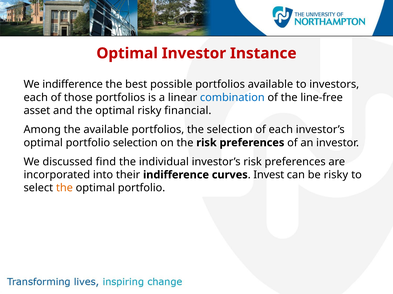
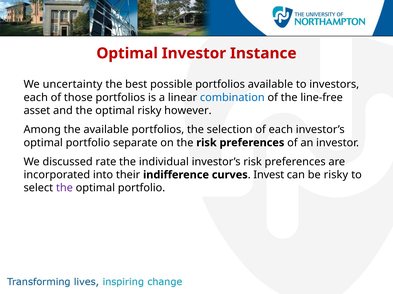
We indifference: indifference -> uncertainty
financial: financial -> however
portfolio selection: selection -> separate
find: find -> rate
the at (64, 188) colour: orange -> purple
